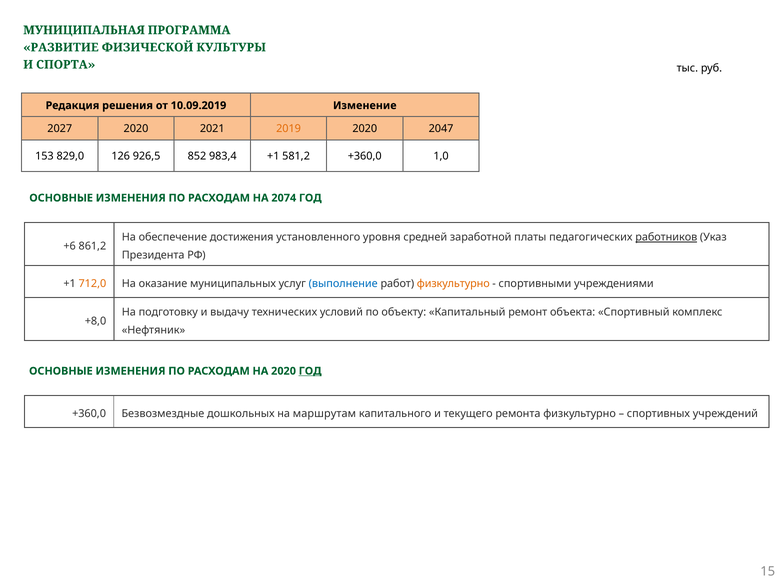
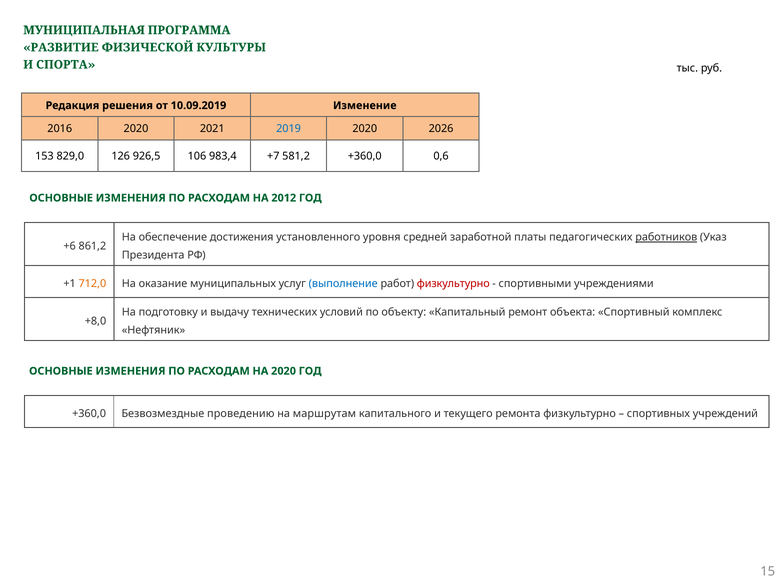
2027: 2027 -> 2016
2019 colour: orange -> blue
2047: 2047 -> 2026
852: 852 -> 106
983,4 +1: +1 -> +7
1,0: 1,0 -> 0,6
2074: 2074 -> 2012
физкультурно at (453, 284) colour: orange -> red
ГОД at (310, 371) underline: present -> none
дошкольных: дошкольных -> проведению
